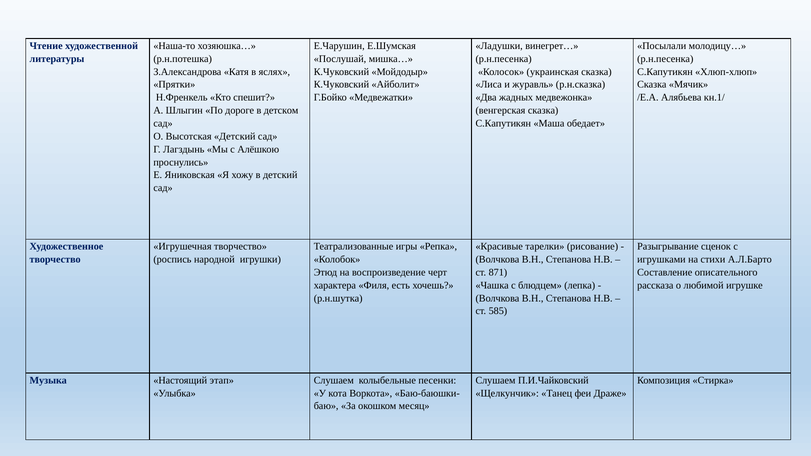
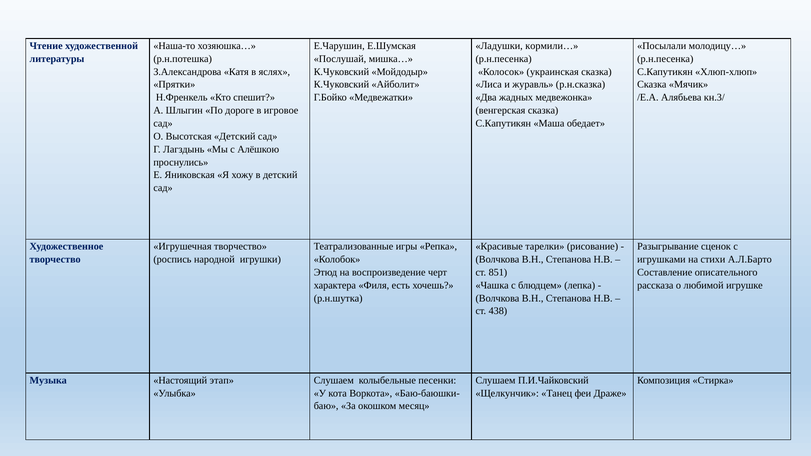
винегрет…: винегрет… -> кормили…
кн.1/: кн.1/ -> кн.3/
детском: детском -> игровое
871: 871 -> 851
585: 585 -> 438
